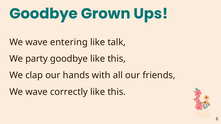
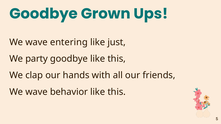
talk: talk -> just
correctly: correctly -> behavior
